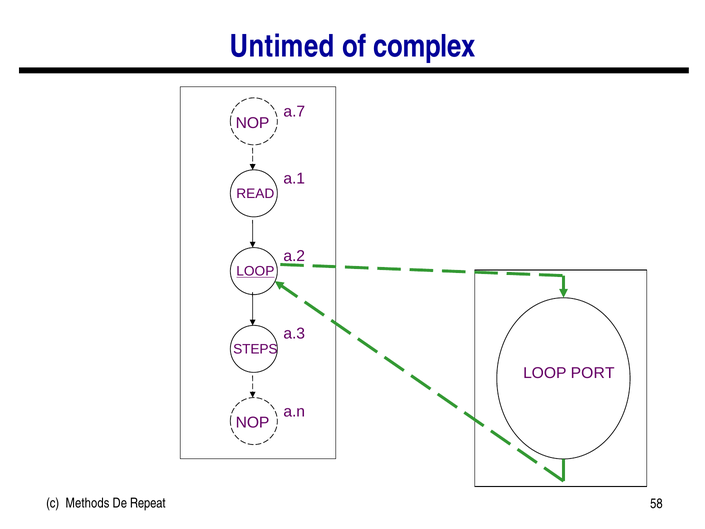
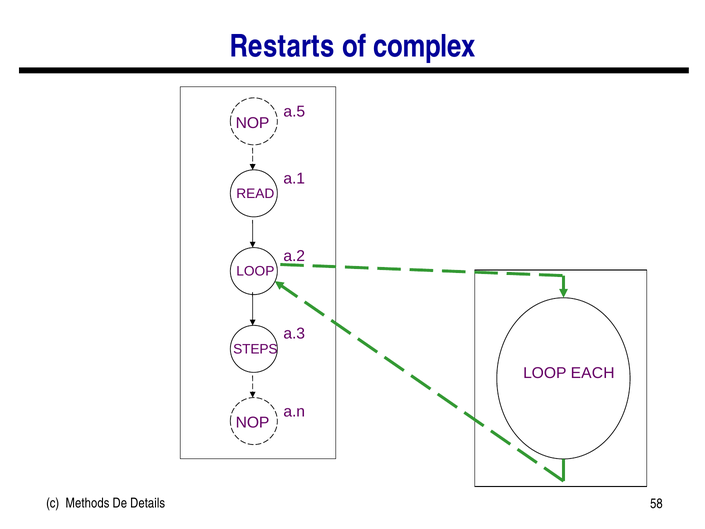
Untimed: Untimed -> Restarts
a.7: a.7 -> a.5
LOOP at (255, 271) underline: present -> none
PORT: PORT -> EACH
Repeat: Repeat -> Details
